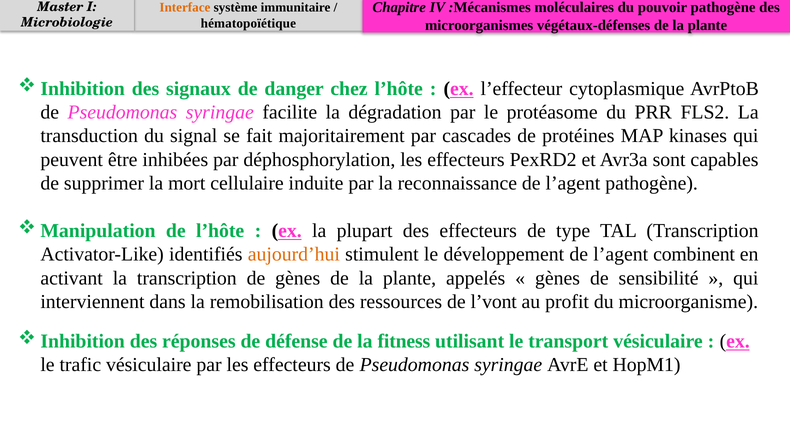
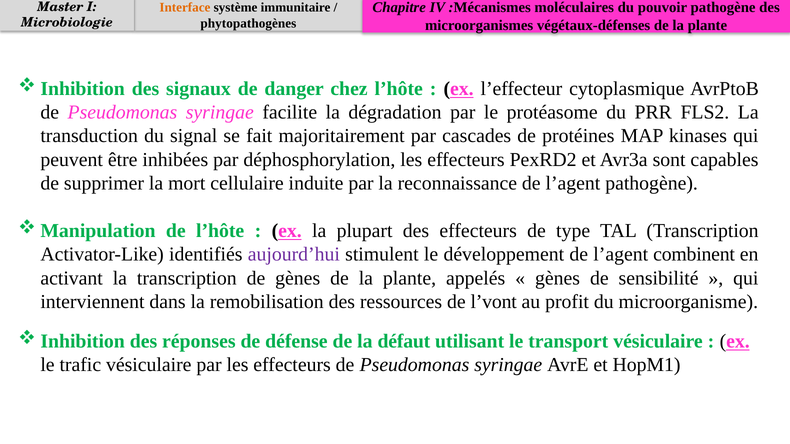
hématopoïétique: hématopoïétique -> phytopathogènes
aujourd’hui colour: orange -> purple
fitness: fitness -> défaut
